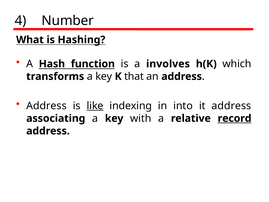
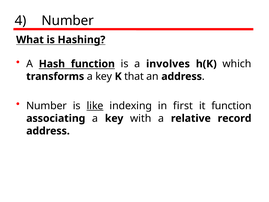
Address at (47, 106): Address -> Number
into: into -> first
it address: address -> function
record underline: present -> none
